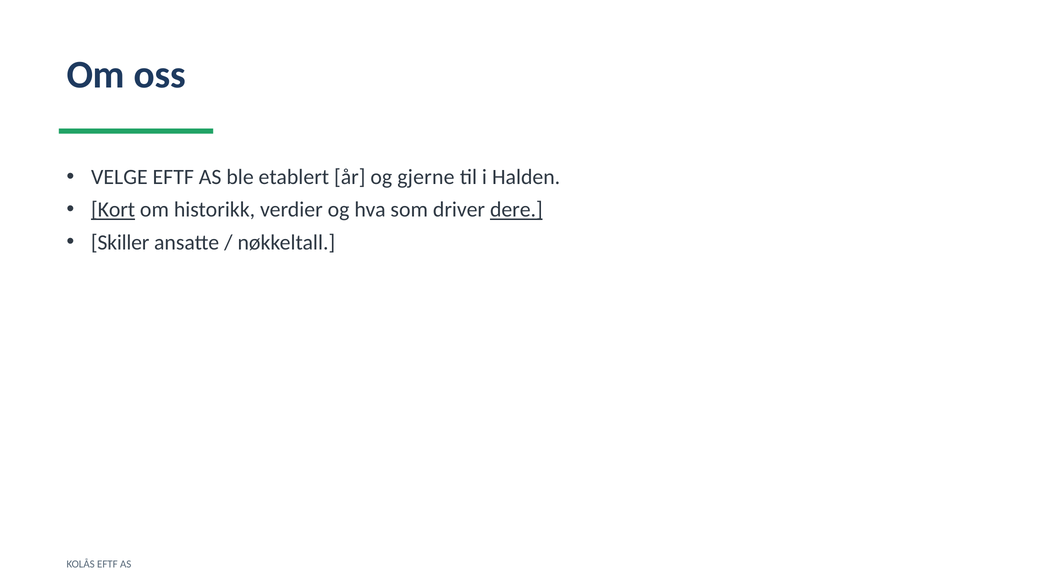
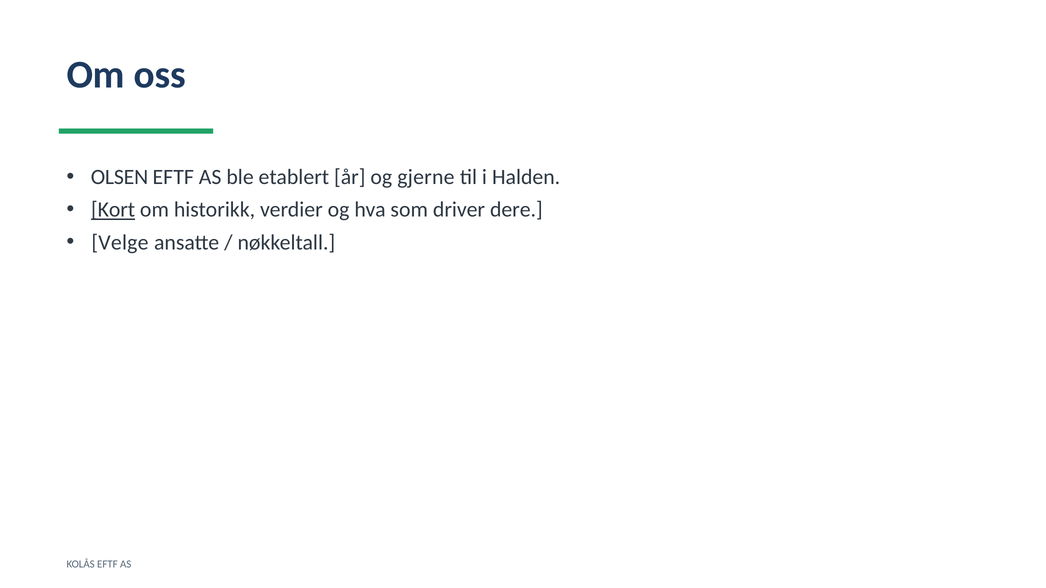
VELGE: VELGE -> OLSEN
dere underline: present -> none
Skiller: Skiller -> Velge
